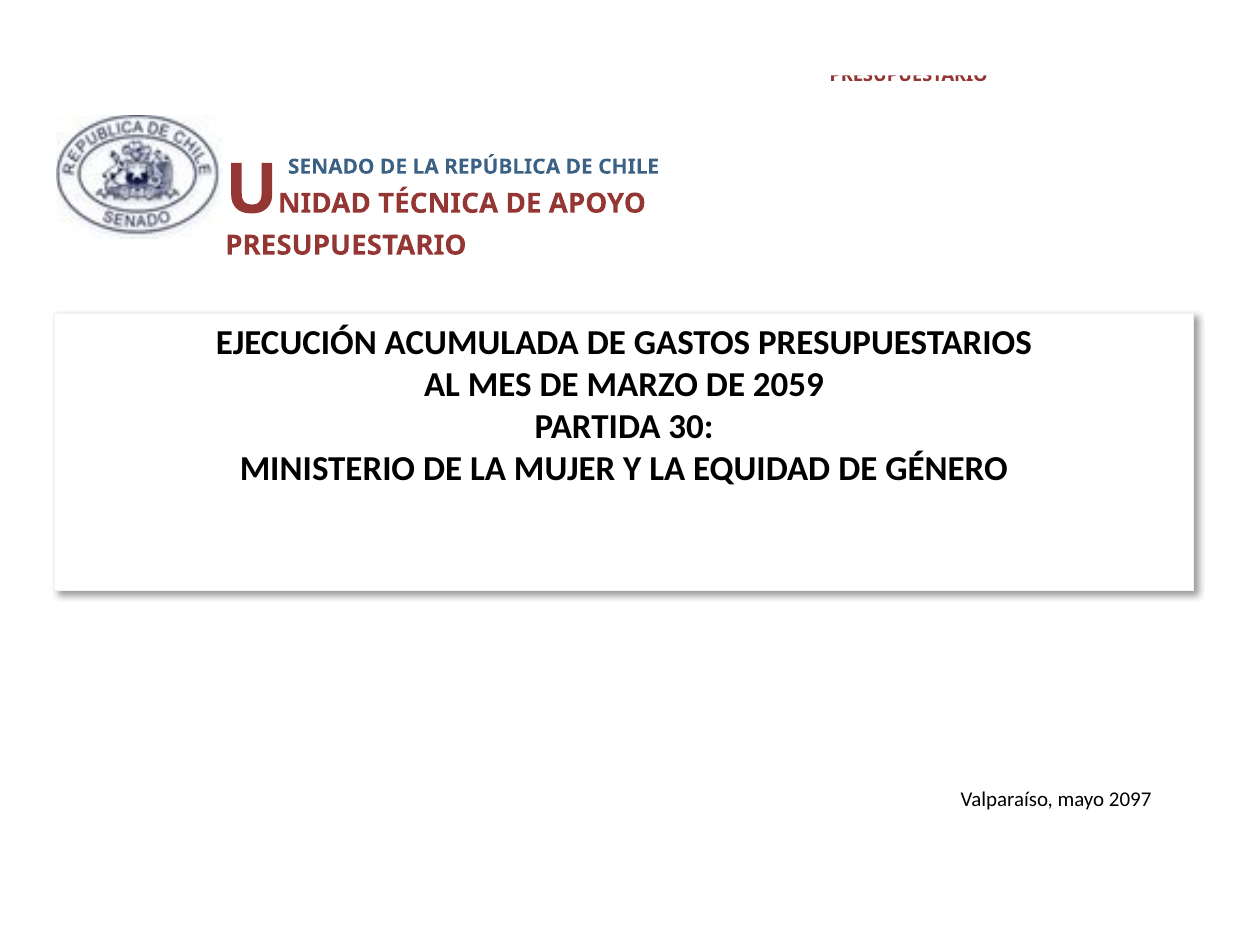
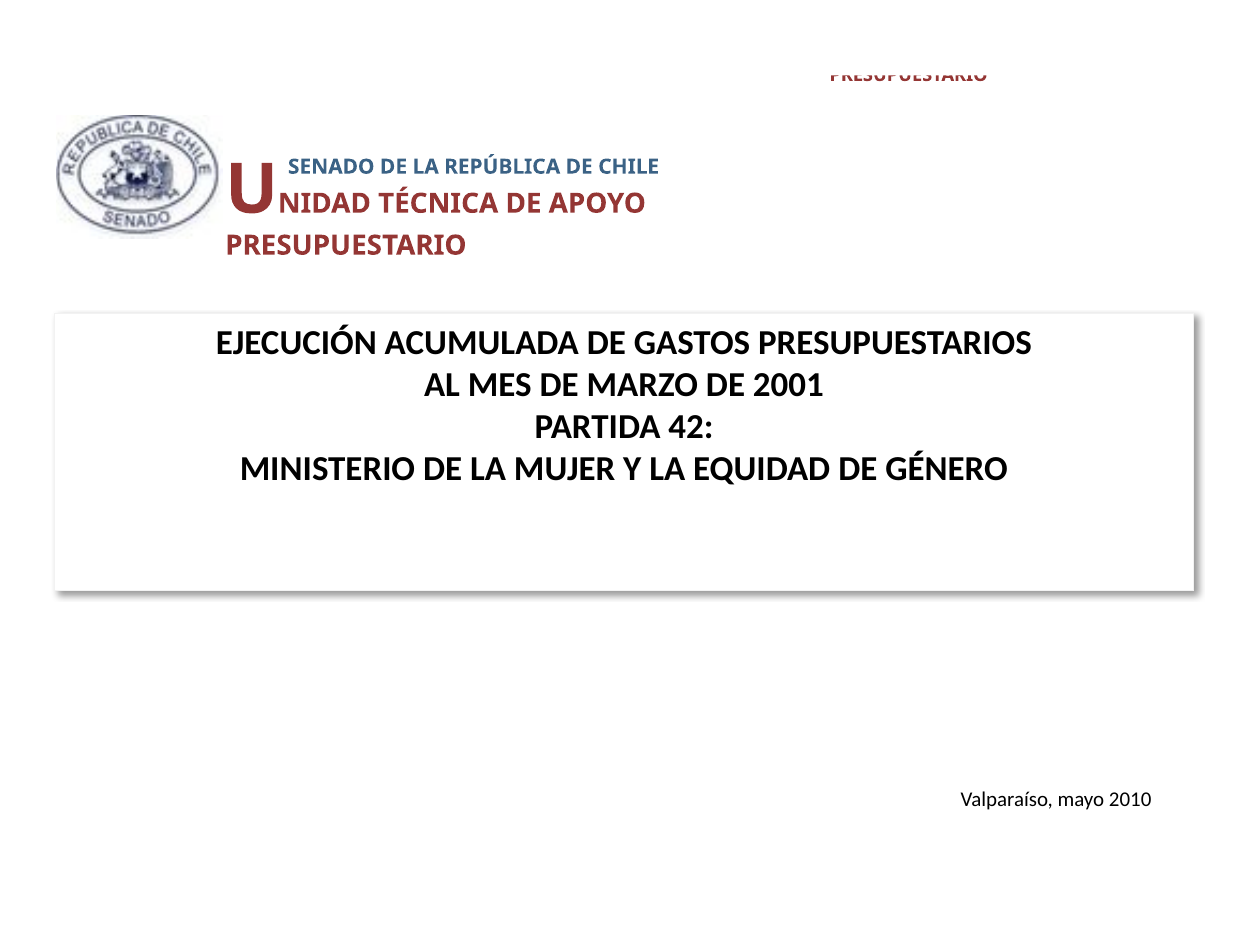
2059: 2059 -> 2001
30: 30 -> 42
2097: 2097 -> 2010
